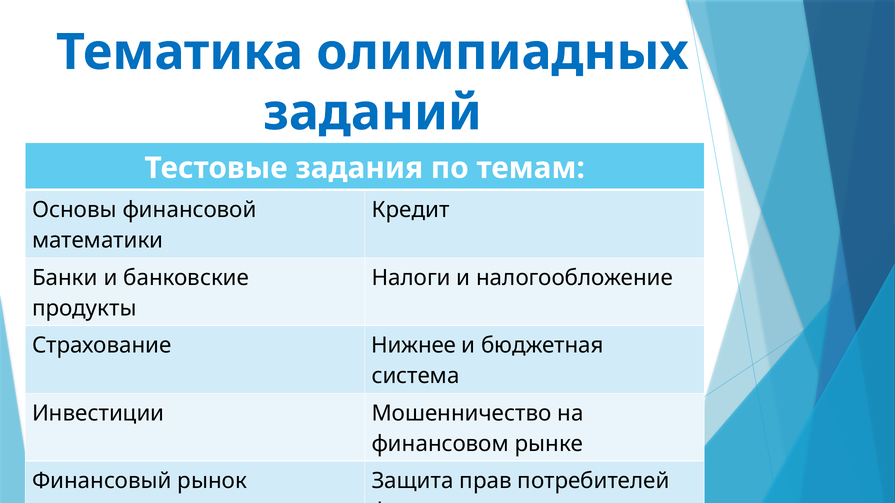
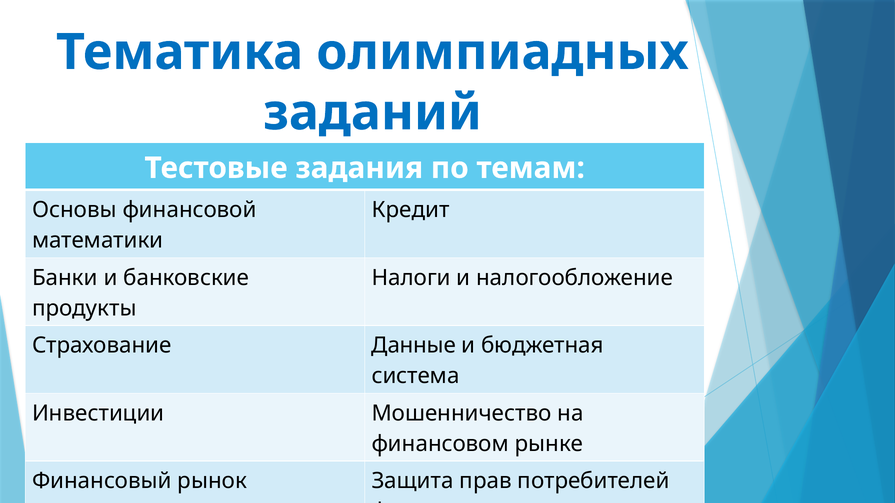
Нижнее: Нижнее -> Данные
